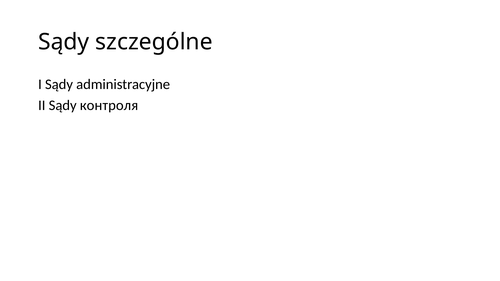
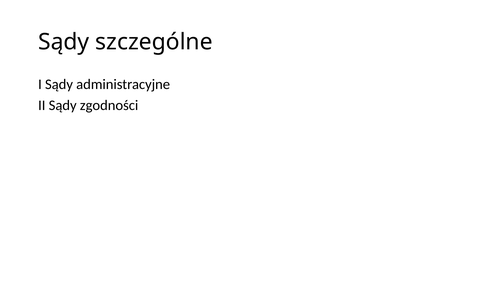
контроля: контроля -> zgodności
